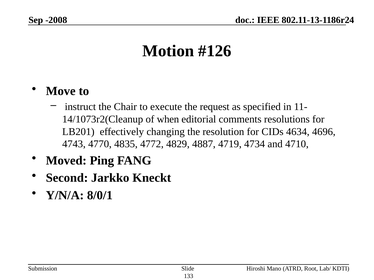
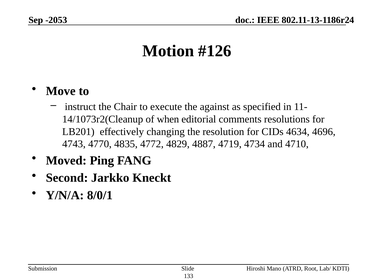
-2008: -2008 -> -2053
request: request -> against
